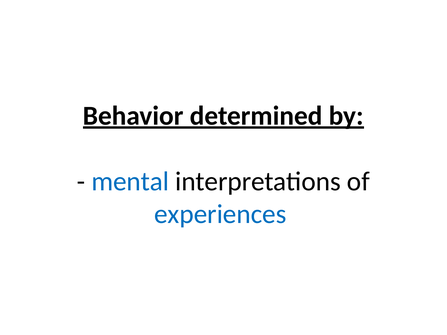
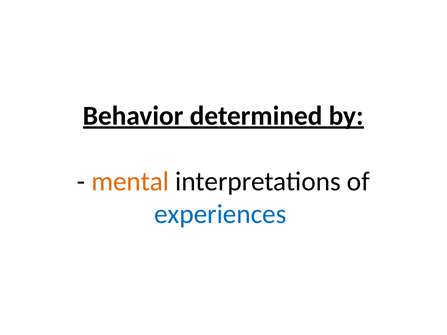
mental colour: blue -> orange
